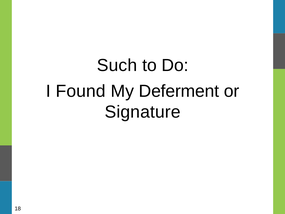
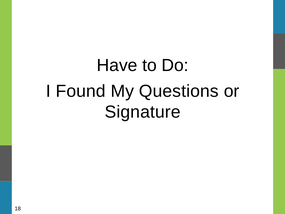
Such: Such -> Have
Deferment: Deferment -> Questions
